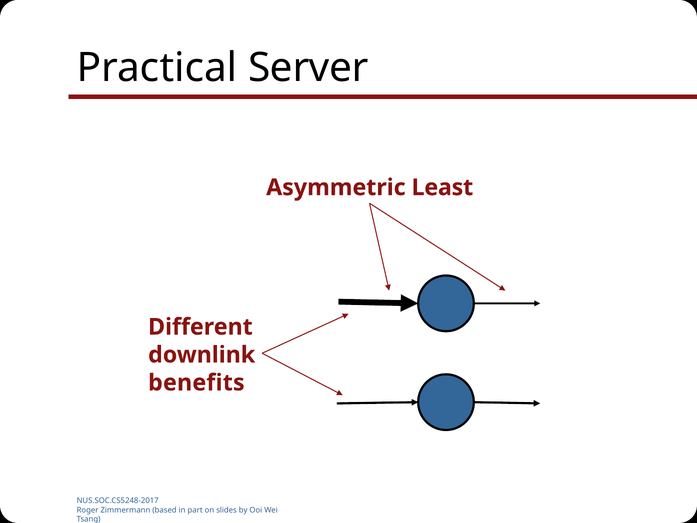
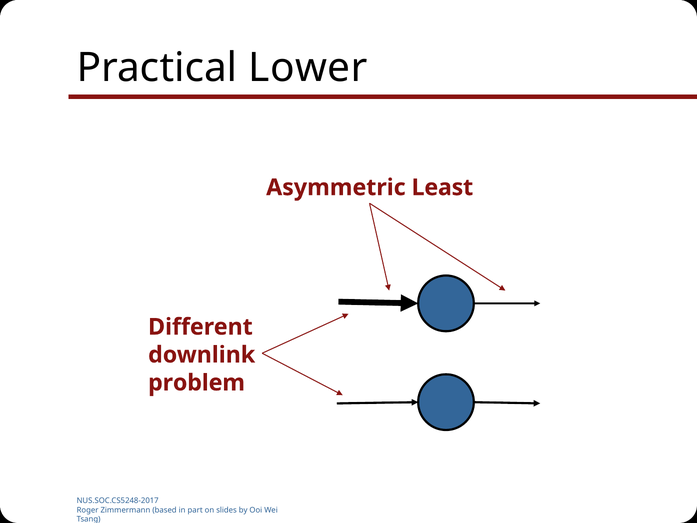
Server: Server -> Lower
benefits: benefits -> problem
